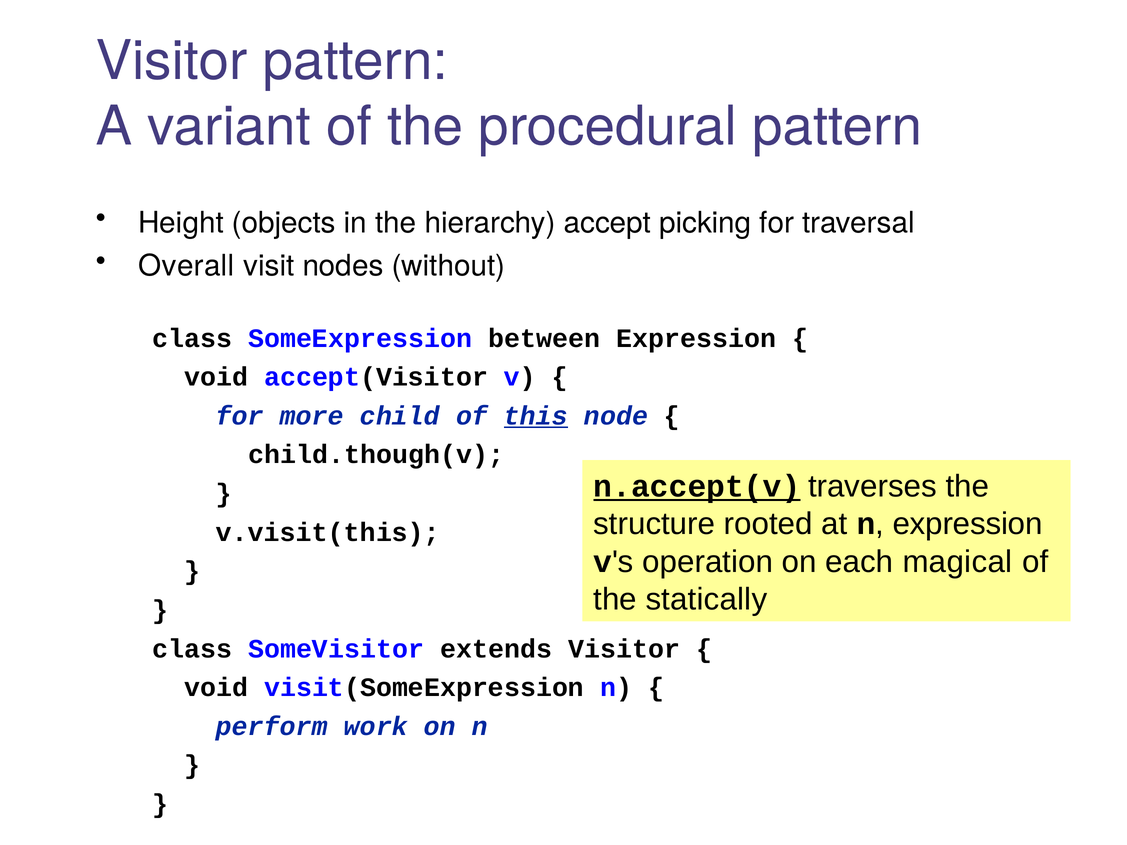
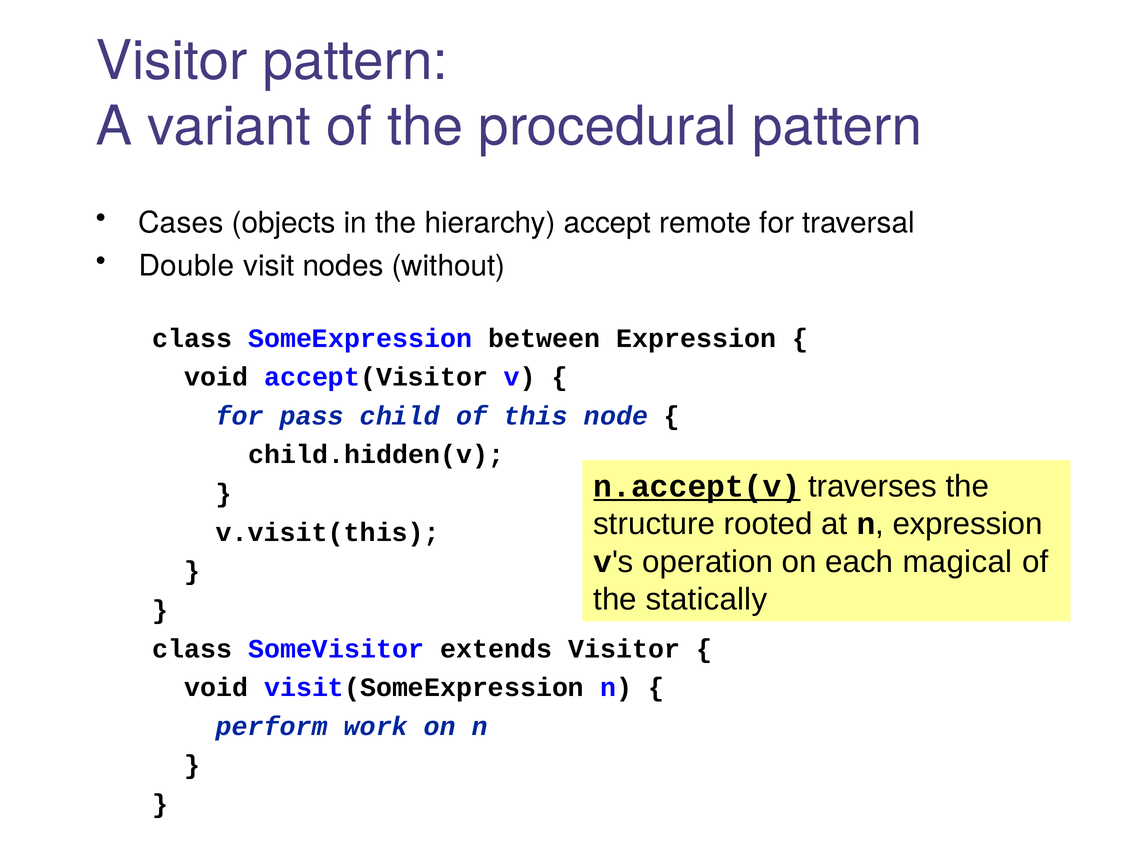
Height: Height -> Cases
picking: picking -> remote
Overall: Overall -> Double
more: more -> pass
this underline: present -> none
child.though(v: child.though(v -> child.hidden(v
